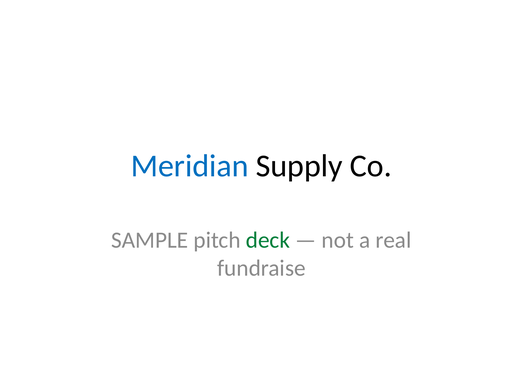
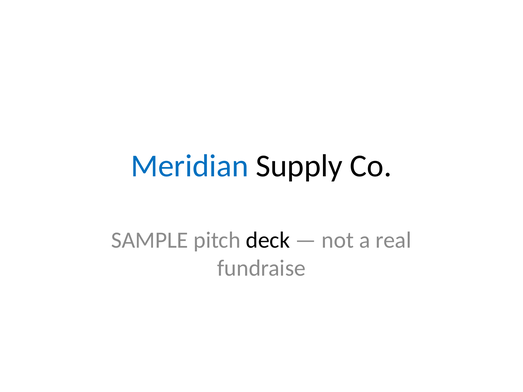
deck colour: green -> black
